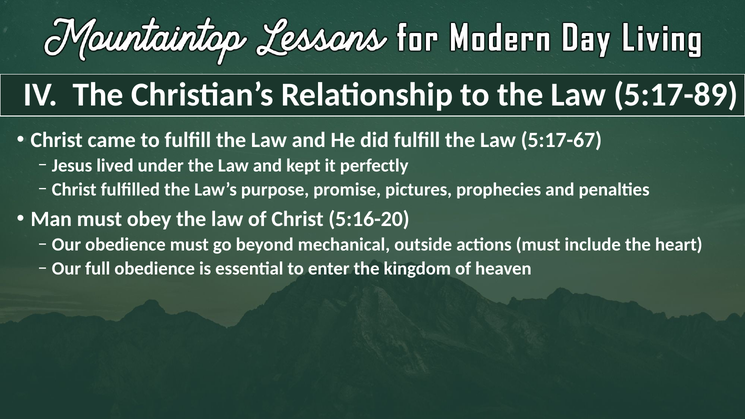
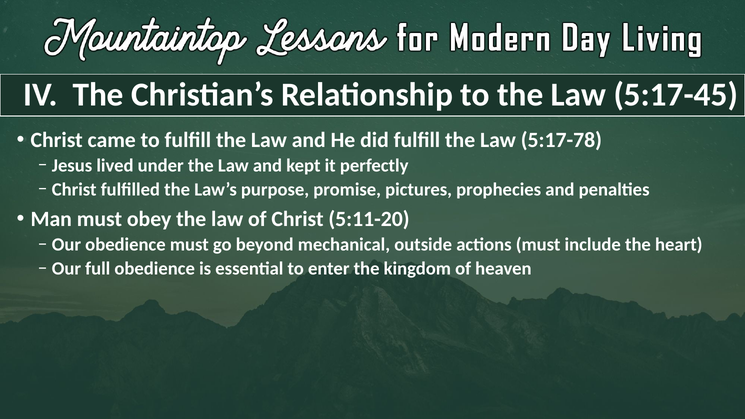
5:17-89: 5:17-89 -> 5:17-45
5:17-67: 5:17-67 -> 5:17-78
5:16-20: 5:16-20 -> 5:11-20
